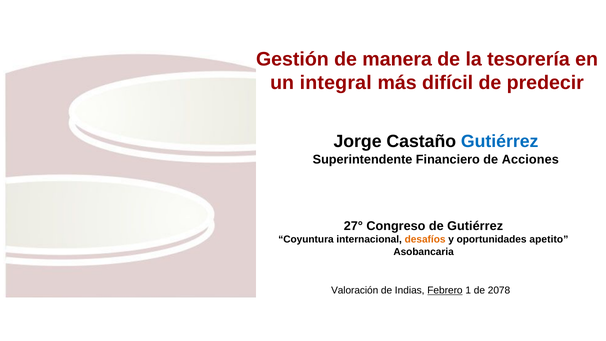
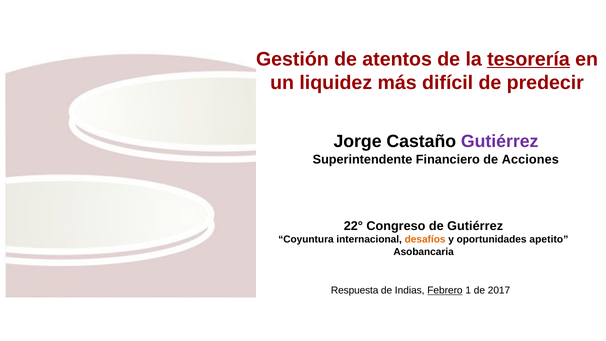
manera: manera -> atentos
tesorería underline: none -> present
integral: integral -> liquidez
Gutiérrez at (500, 142) colour: blue -> purple
27°: 27° -> 22°
Valoración: Valoración -> Respuesta
2078: 2078 -> 2017
